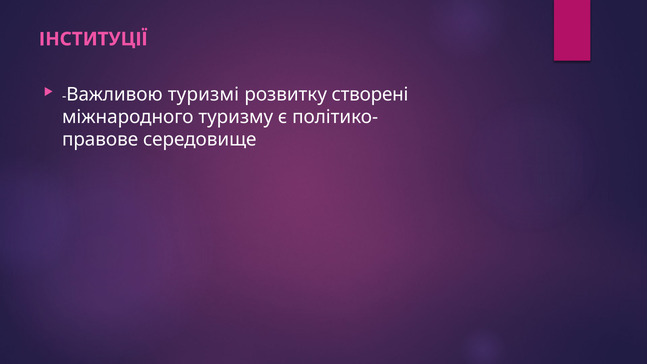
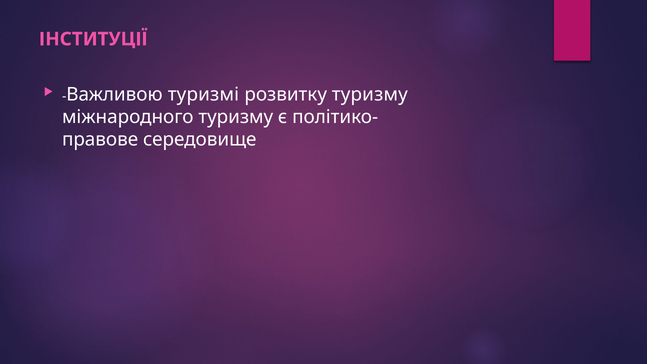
розвитку створені: створені -> туризму
